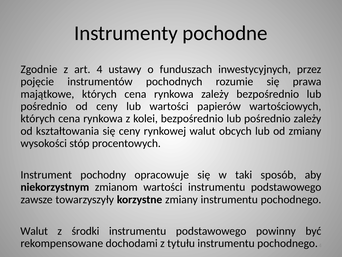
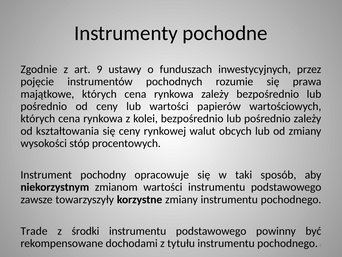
art 4: 4 -> 9
Walut at (34, 231): Walut -> Trade
